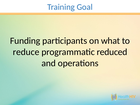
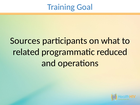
Funding: Funding -> Sources
reduce: reduce -> related
